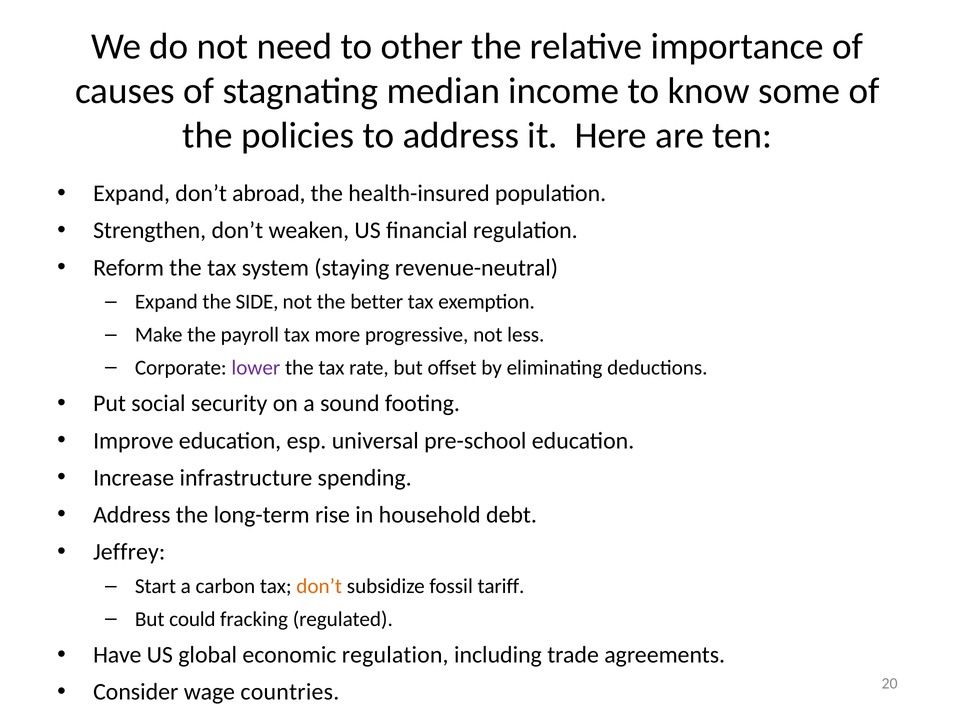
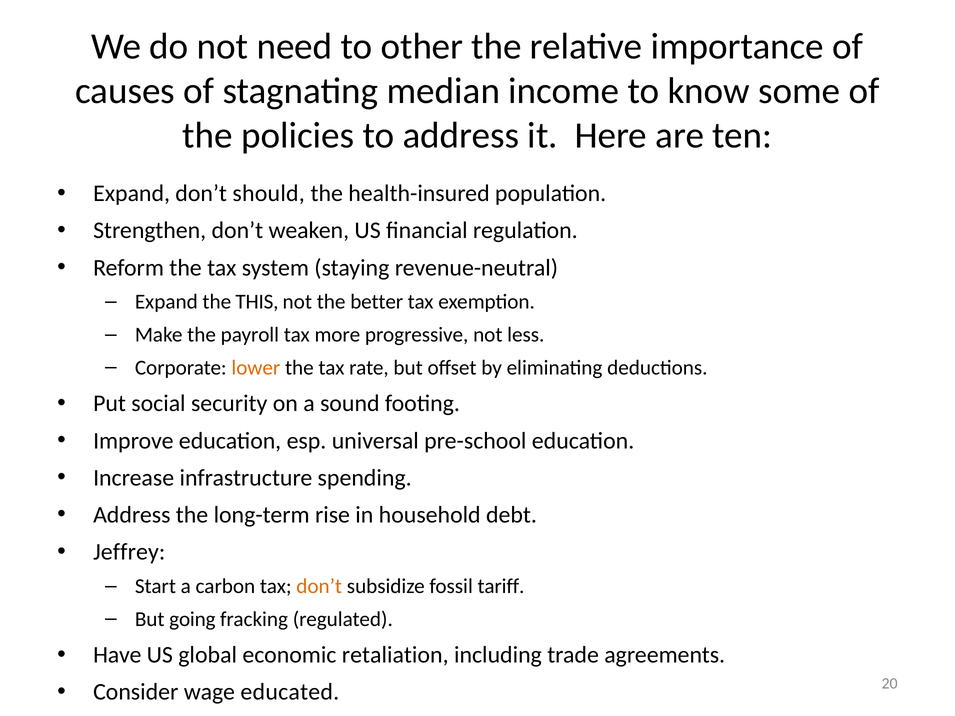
abroad: abroad -> should
SIDE: SIDE -> THIS
lower colour: purple -> orange
could: could -> going
economic regulation: regulation -> retaliation
countries: countries -> educated
